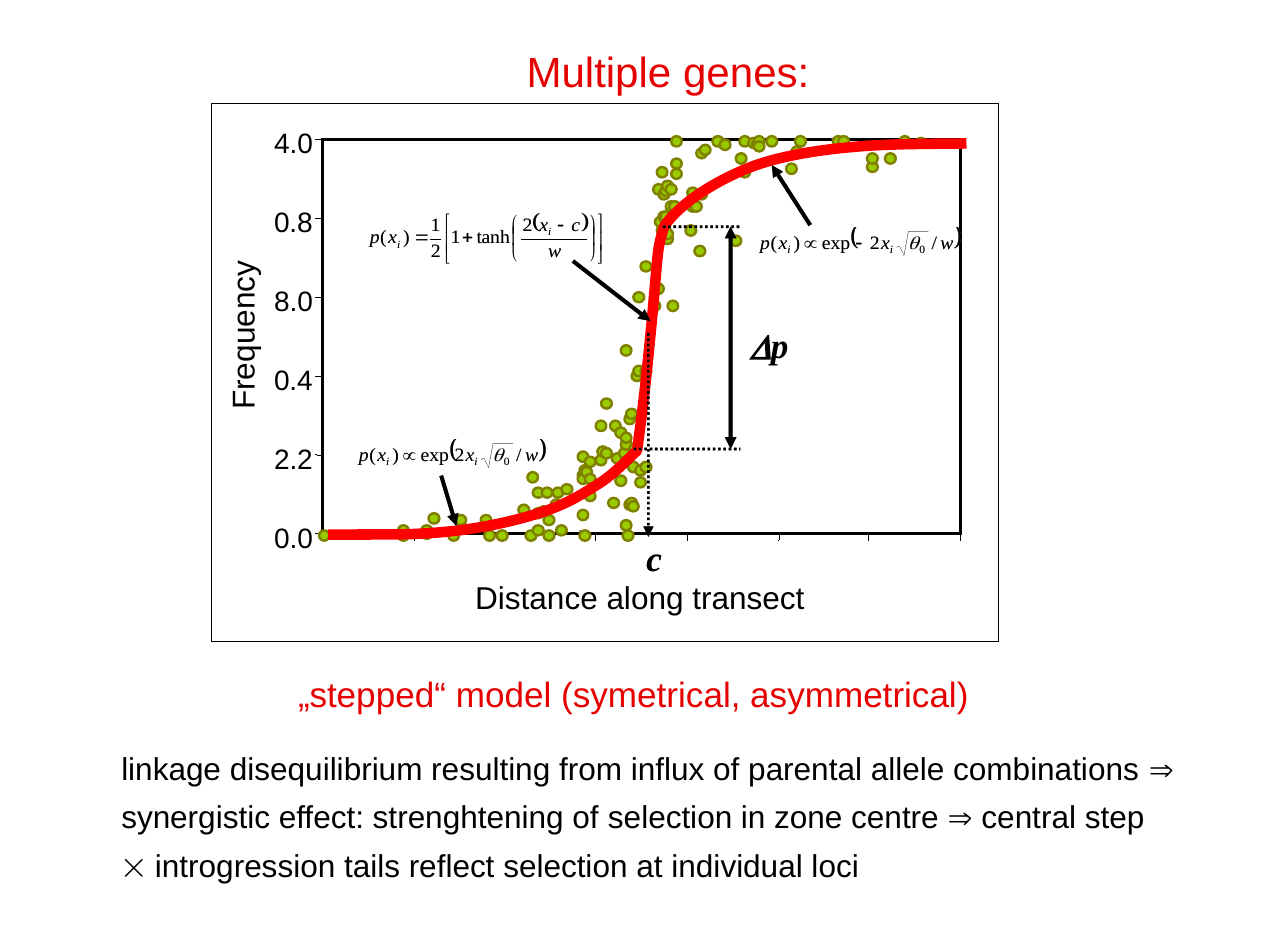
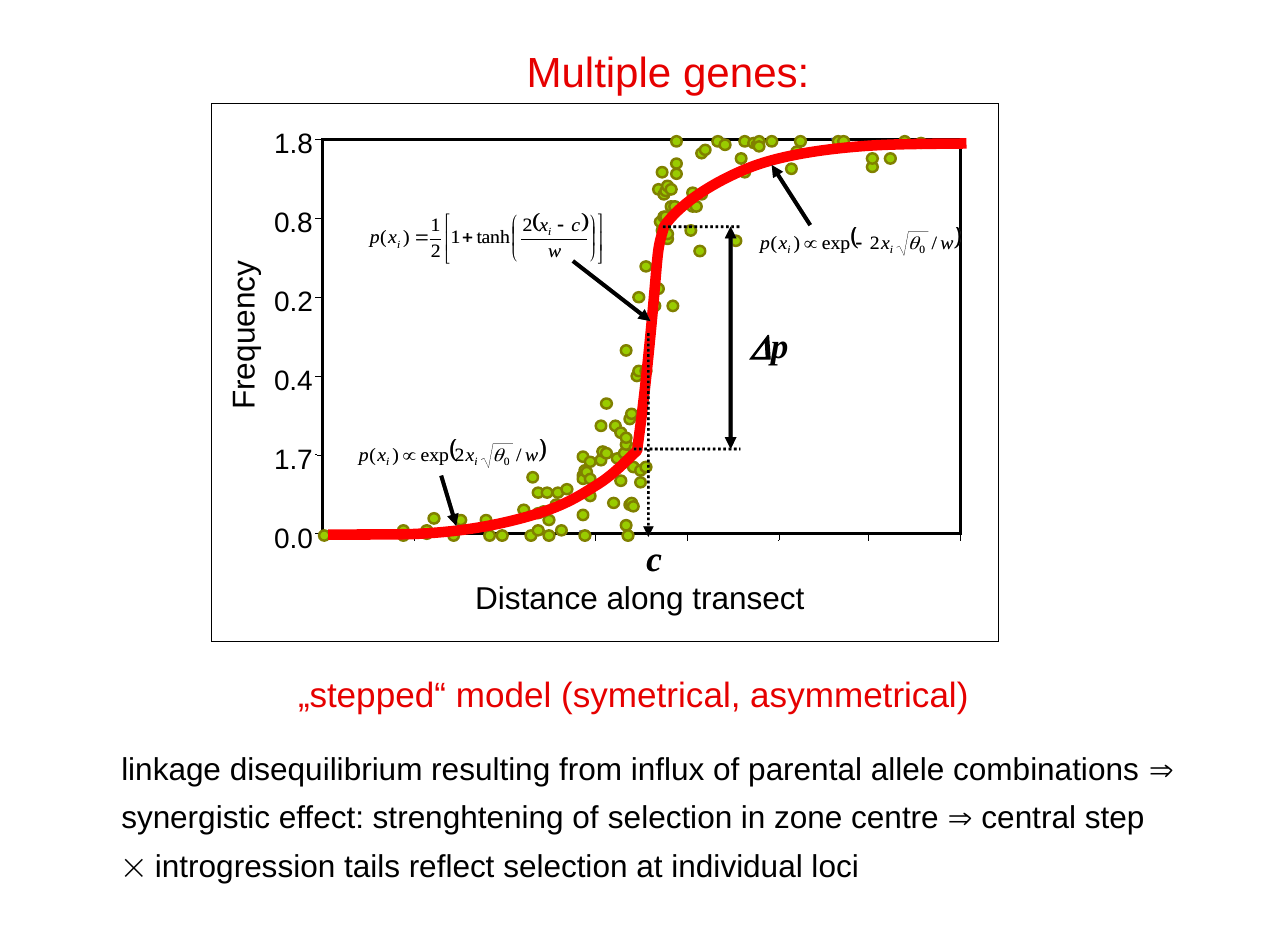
4.0: 4.0 -> 1.8
8.0: 8.0 -> 0.2
2.2: 2.2 -> 1.7
